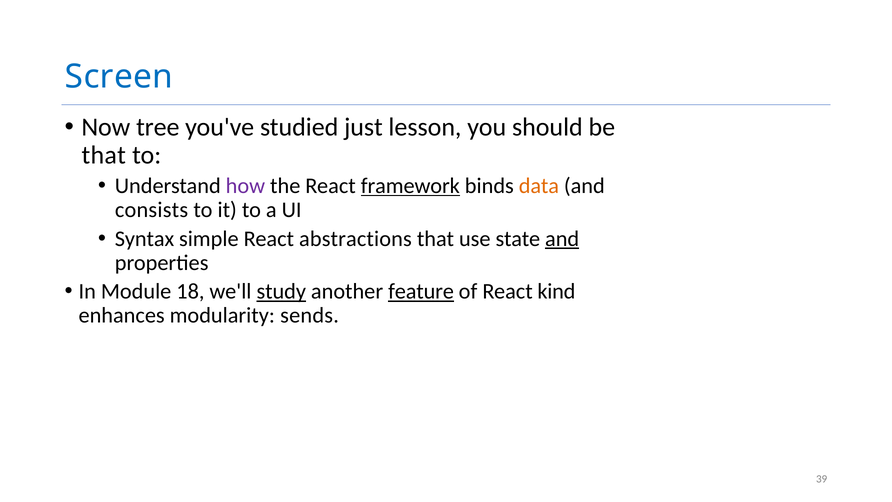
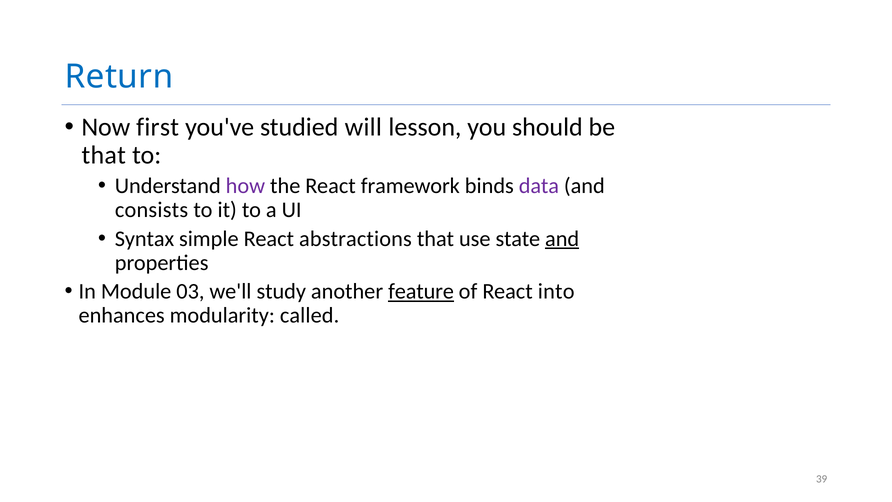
Screen: Screen -> Return
tree: tree -> first
just: just -> will
framework underline: present -> none
data colour: orange -> purple
18: 18 -> 03
study underline: present -> none
kind: kind -> into
sends: sends -> called
